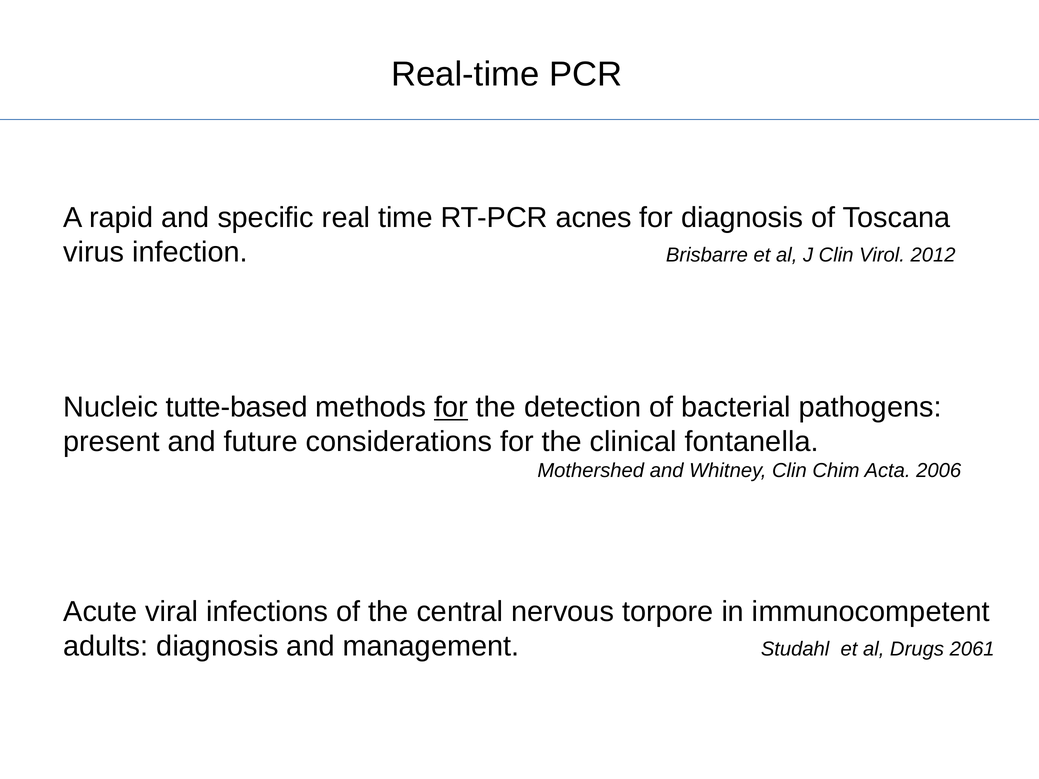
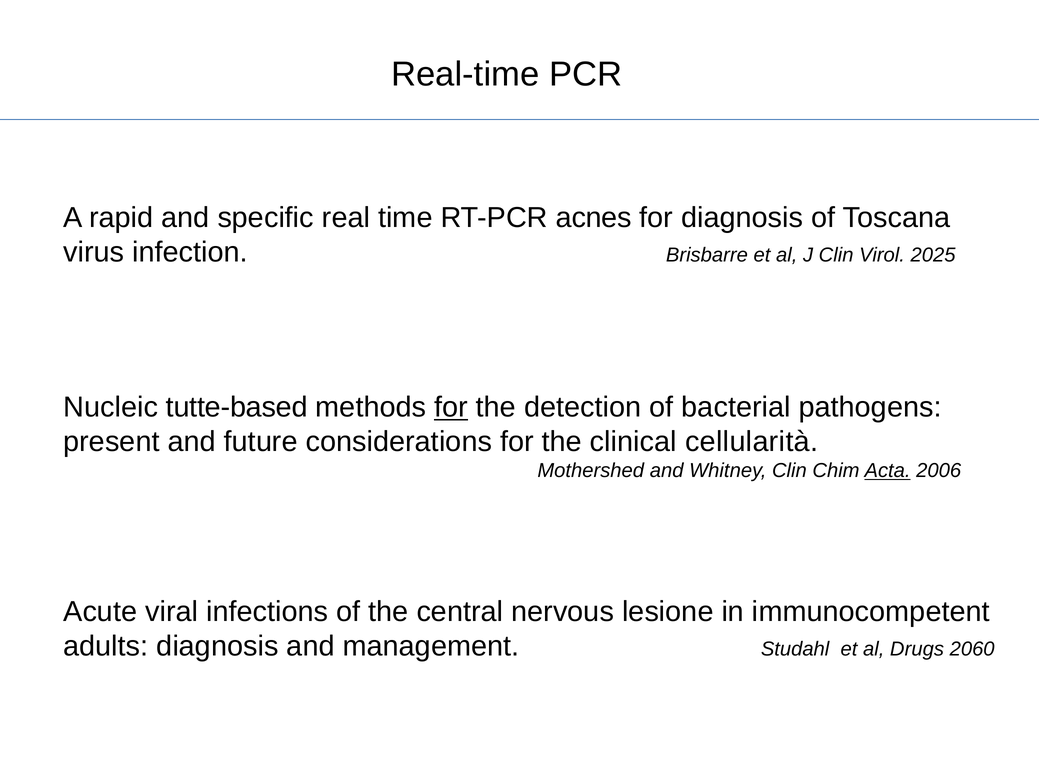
2012: 2012 -> 2025
fontanella: fontanella -> cellularità
Acta underline: none -> present
torpore: torpore -> lesione
2061: 2061 -> 2060
